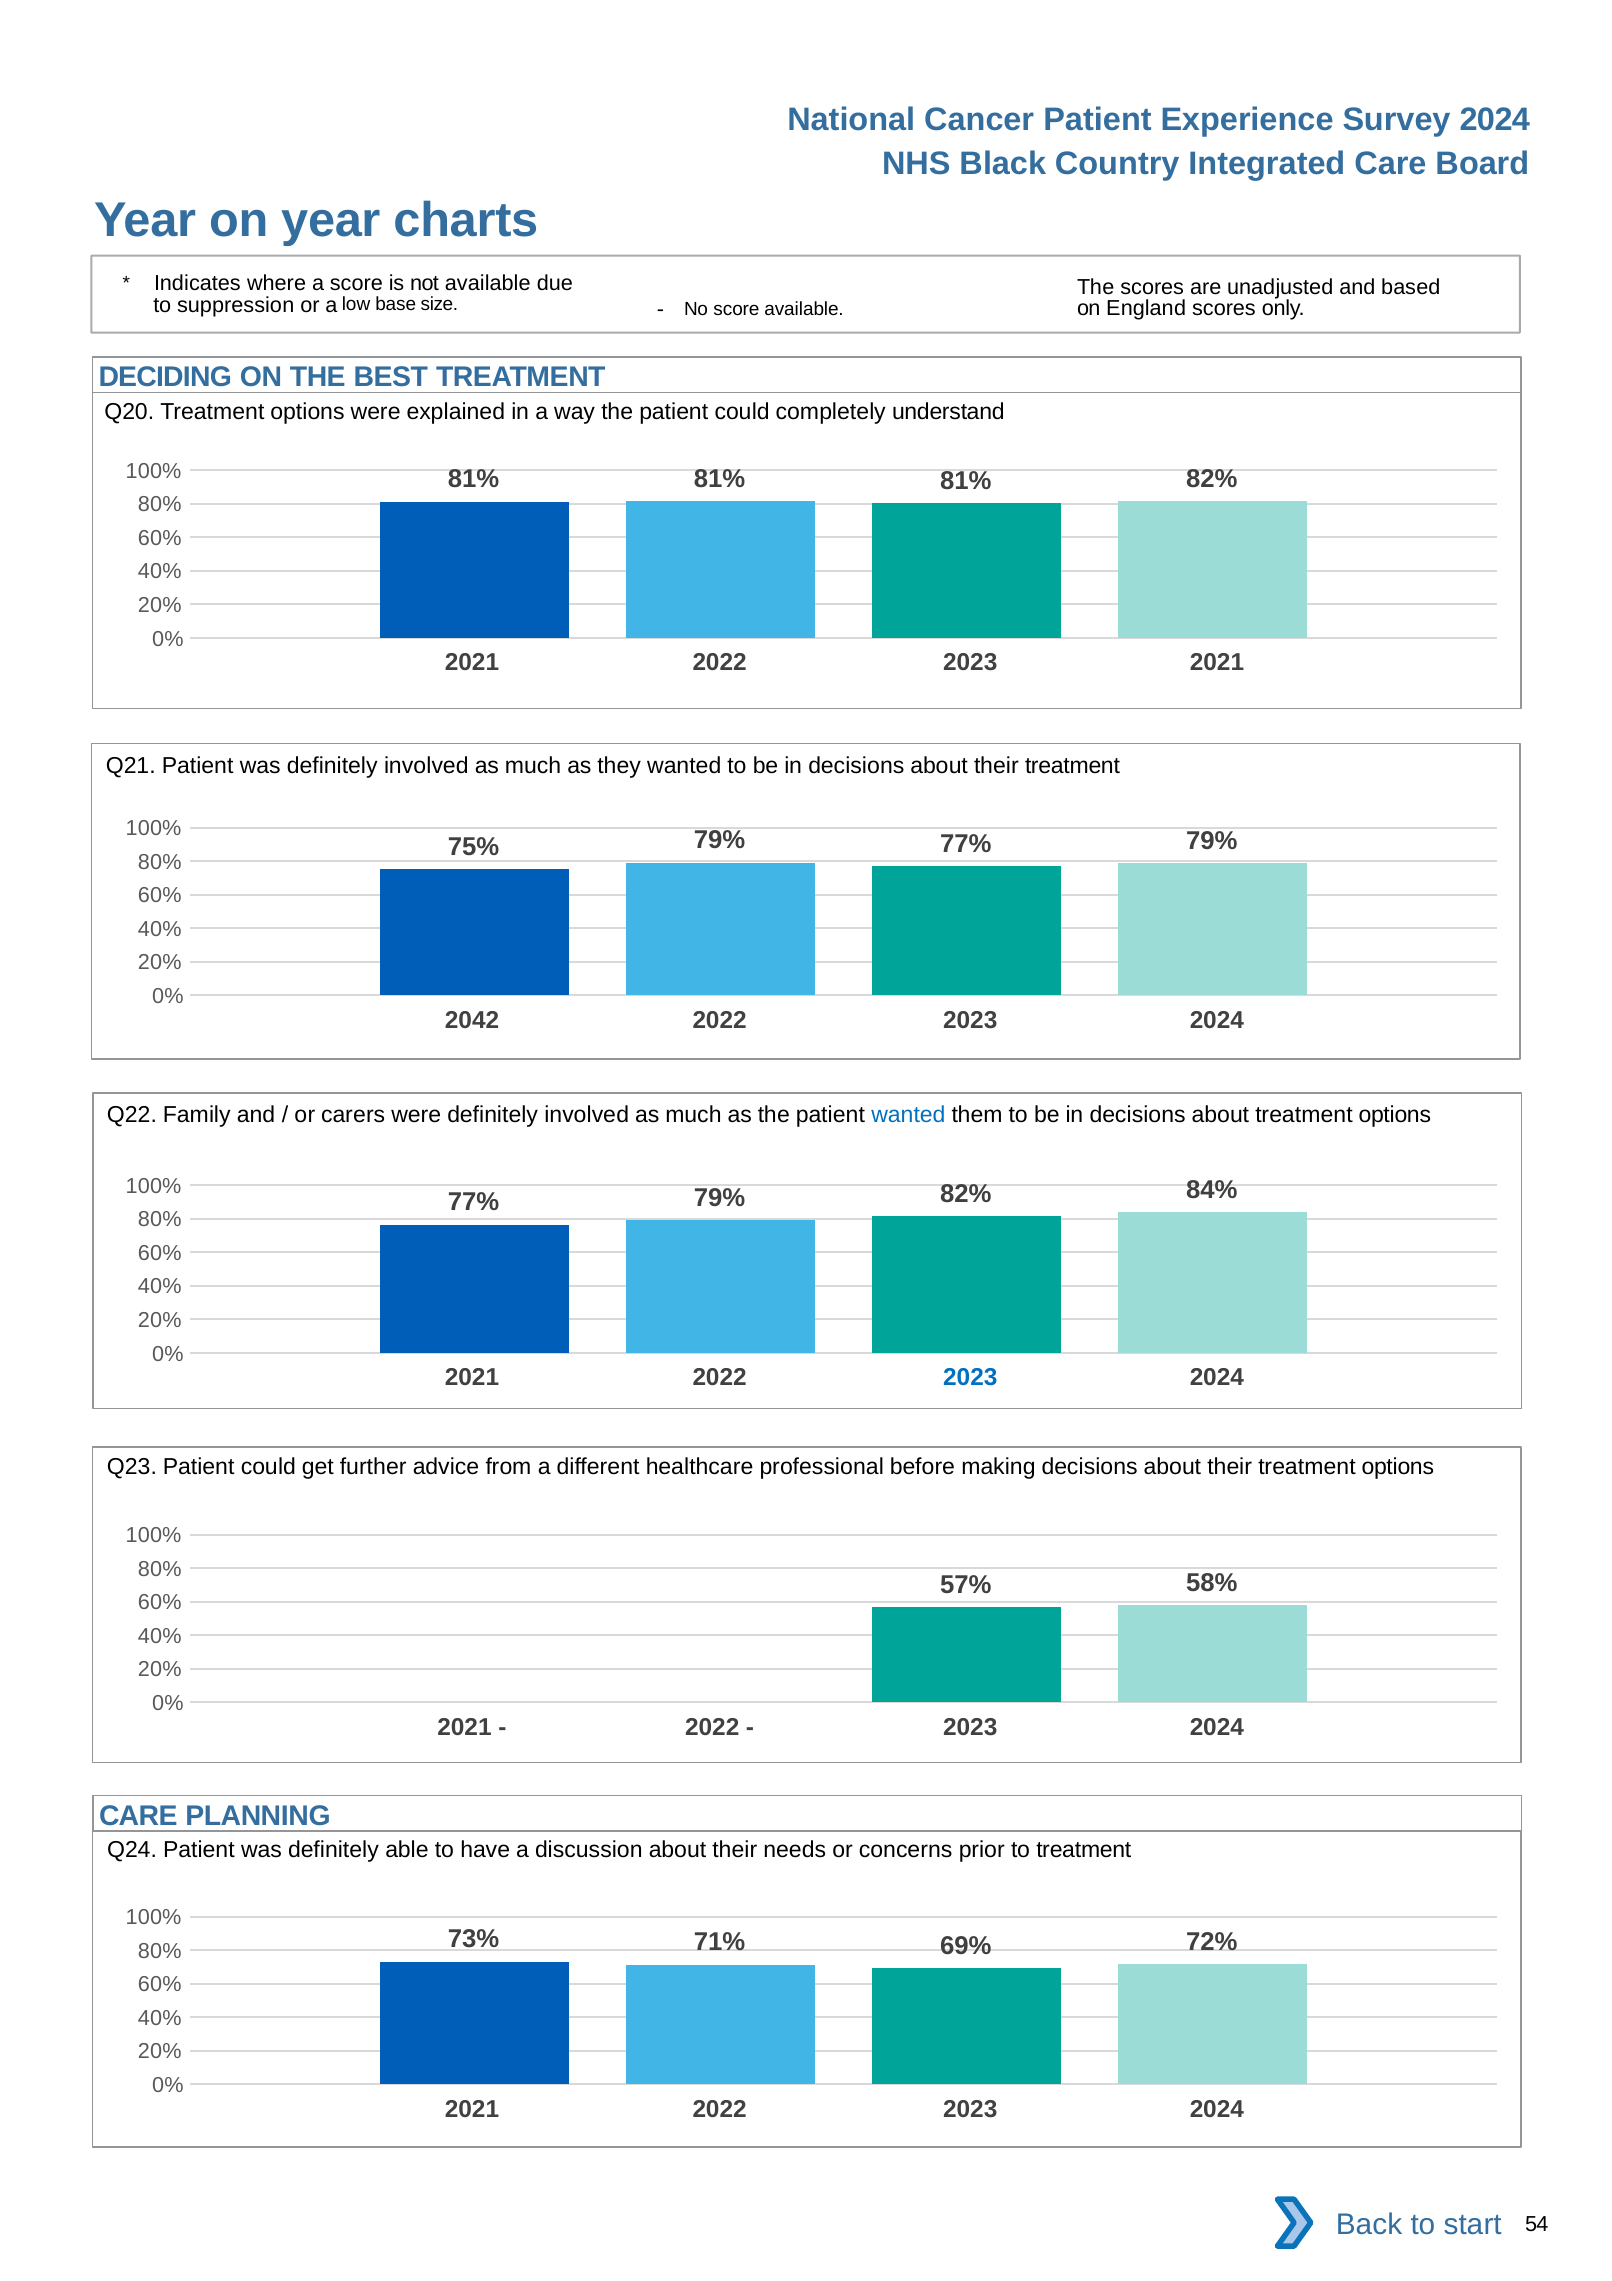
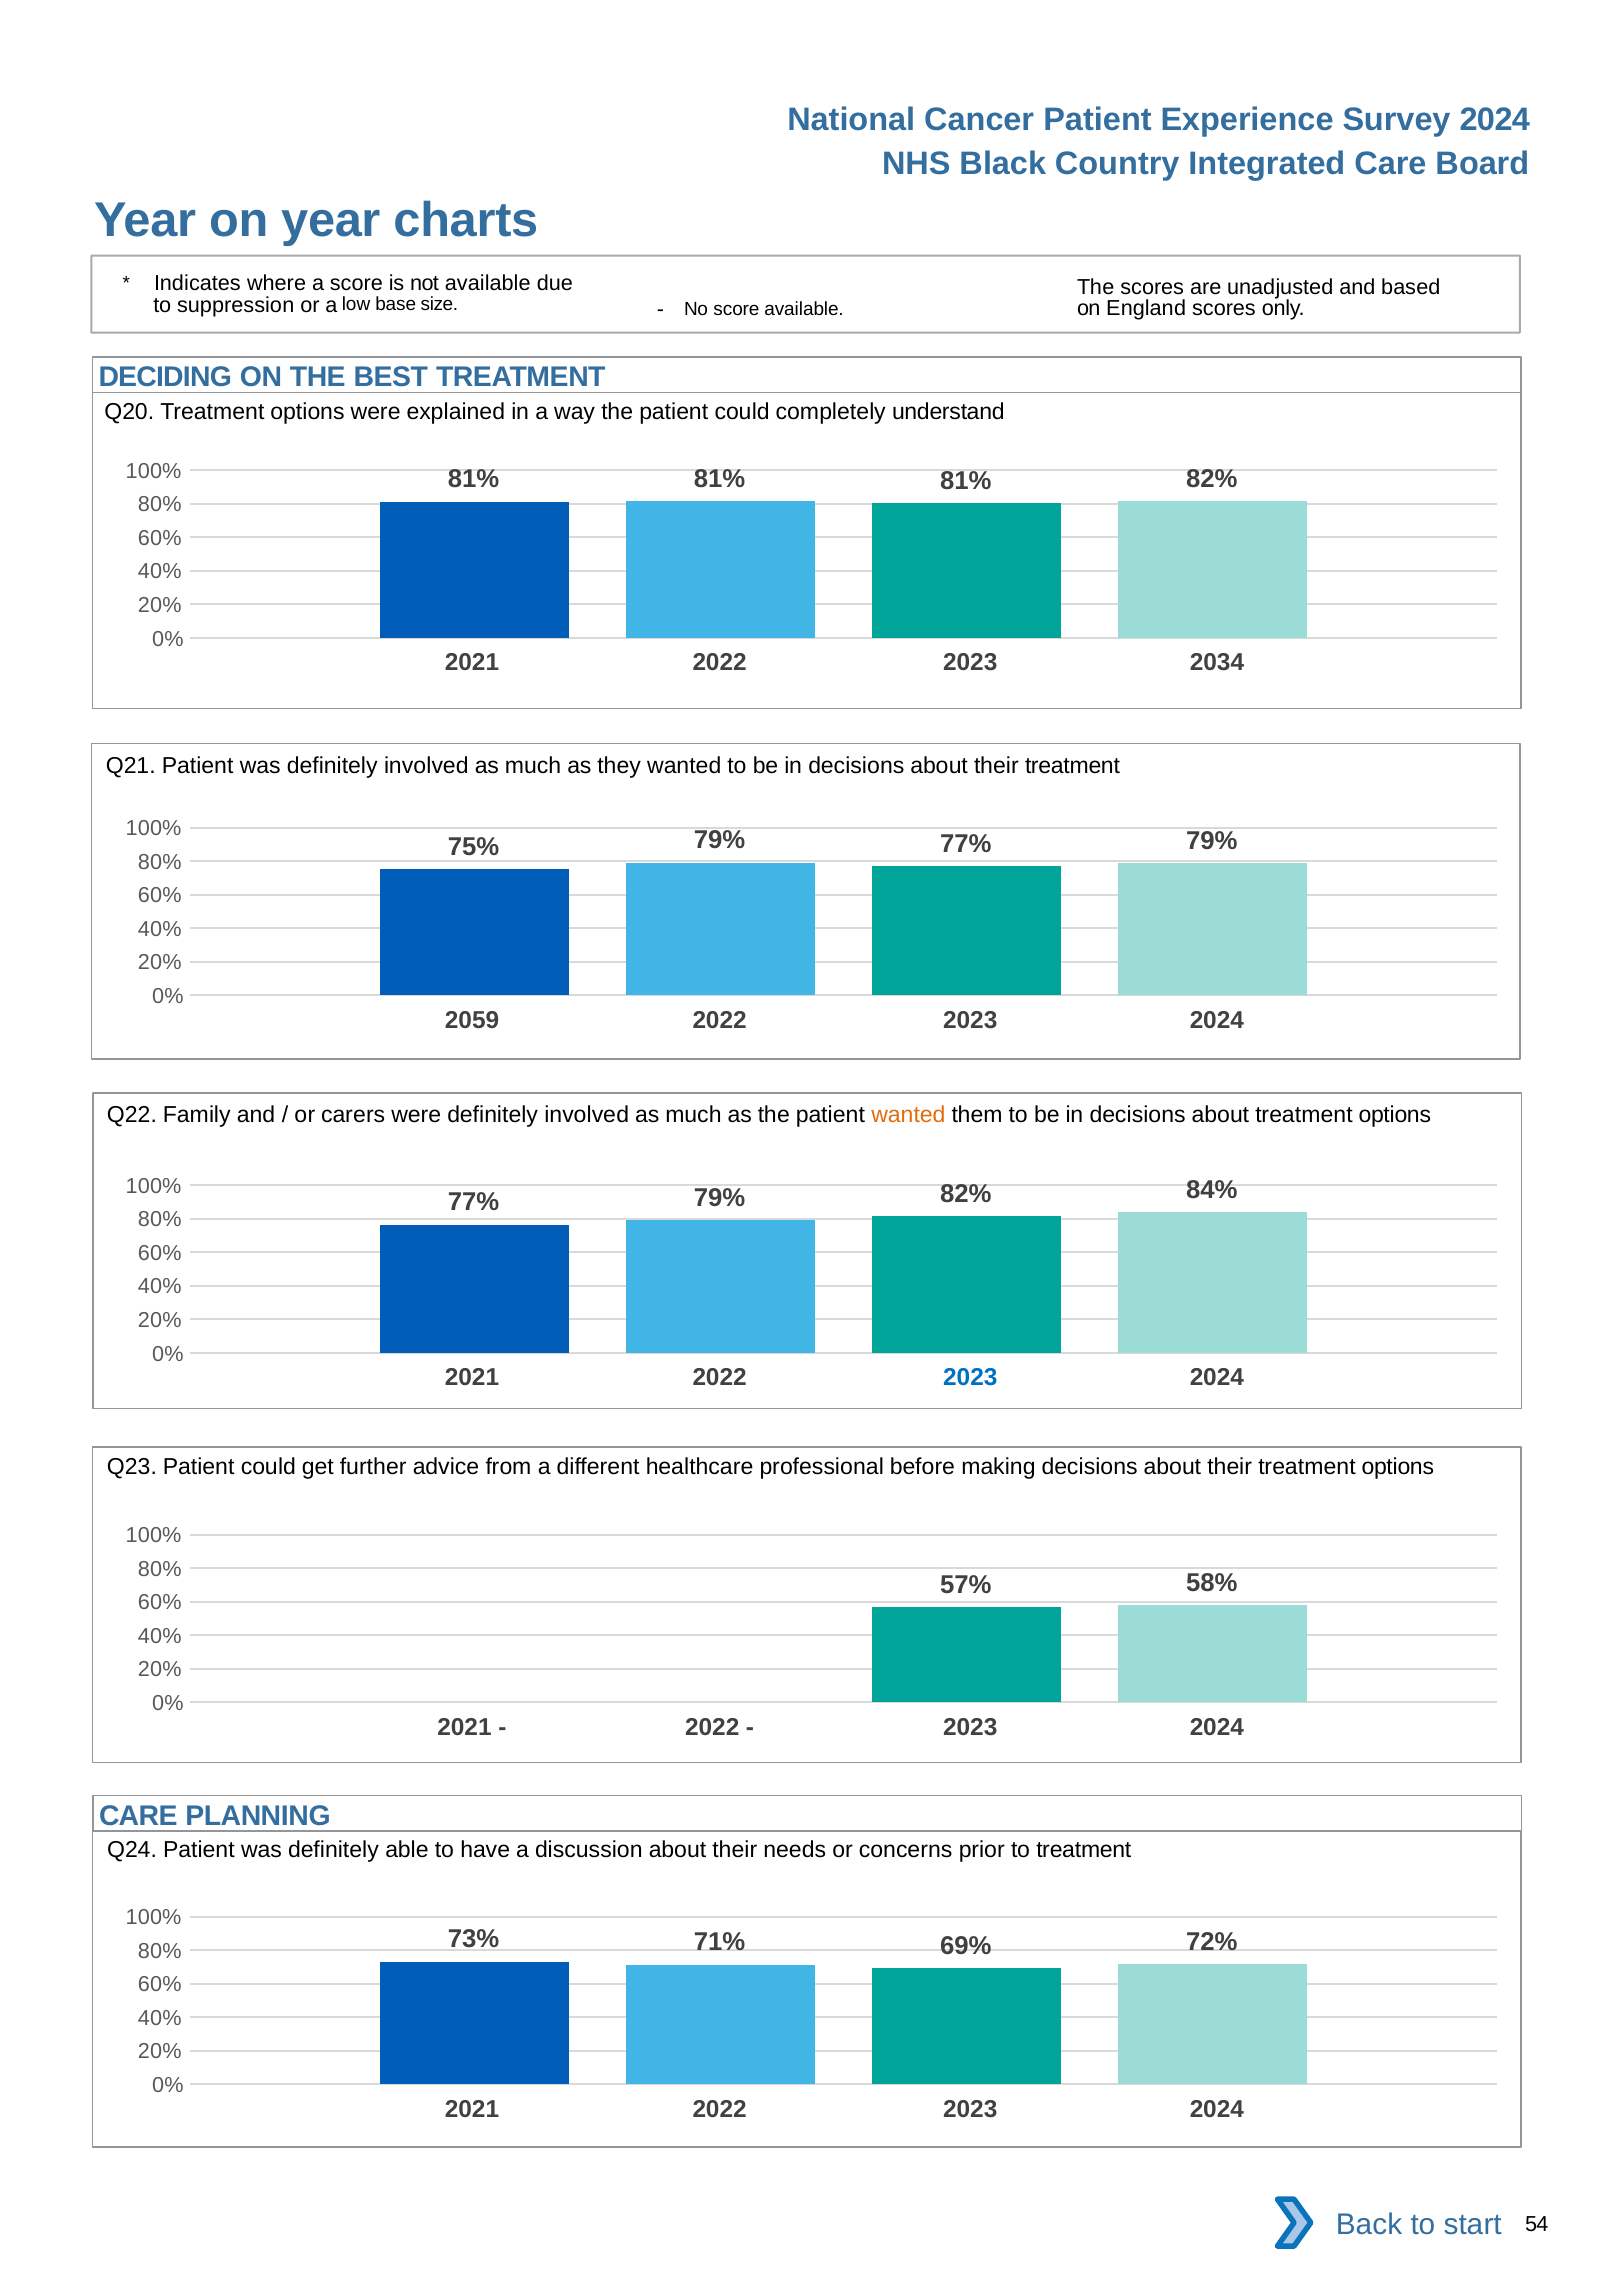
2023 2021: 2021 -> 2034
2042: 2042 -> 2059
wanted at (908, 1115) colour: blue -> orange
